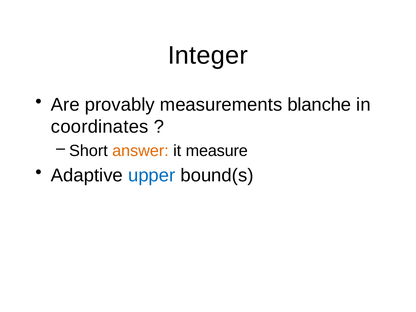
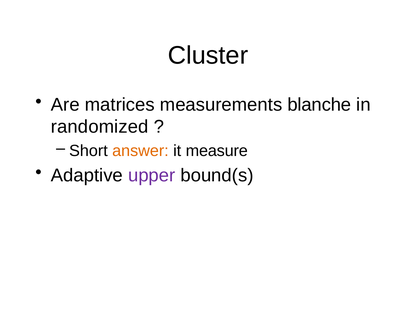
Integer: Integer -> Cluster
provably: provably -> matrices
coordinates: coordinates -> randomized
upper colour: blue -> purple
